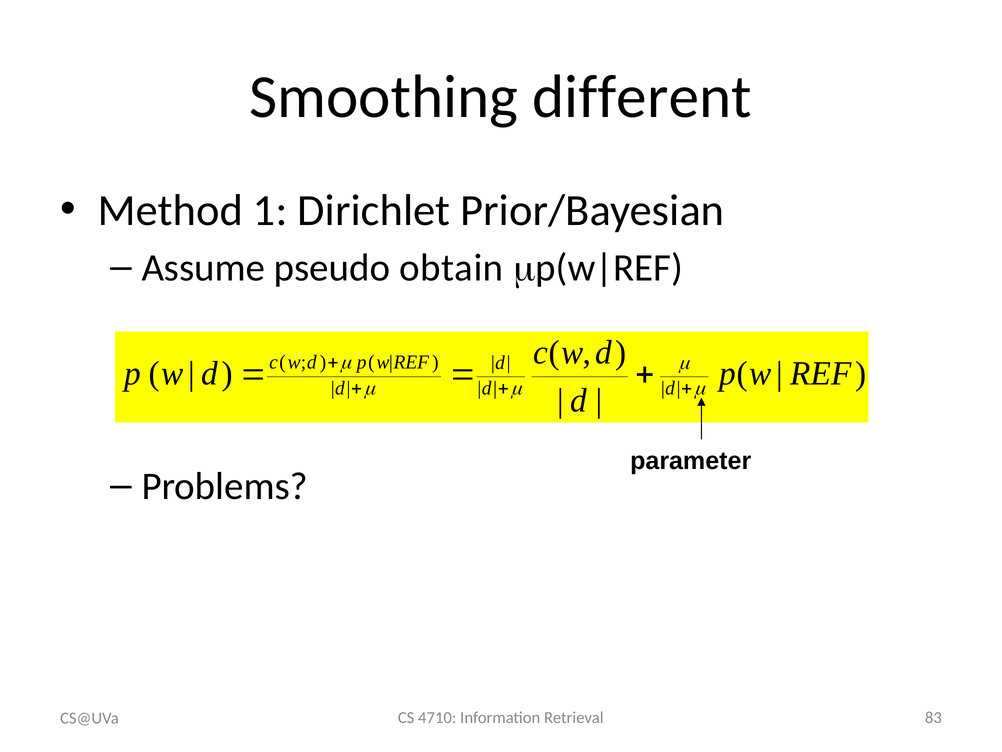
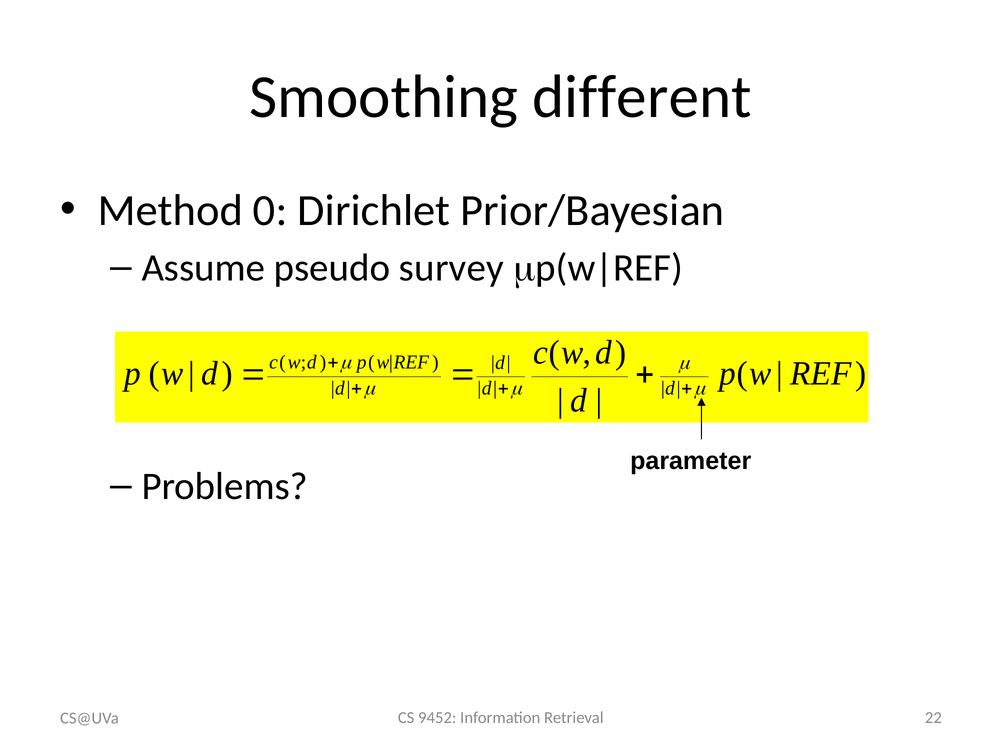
1: 1 -> 0
obtain: obtain -> survey
4710: 4710 -> 9452
83: 83 -> 22
